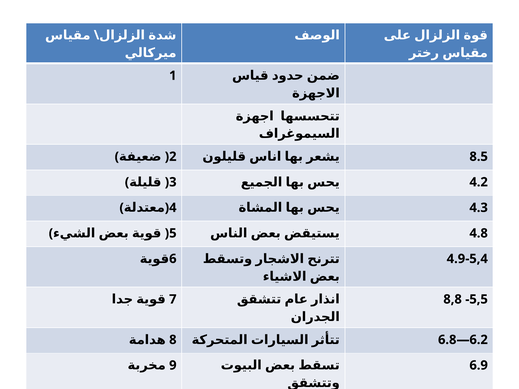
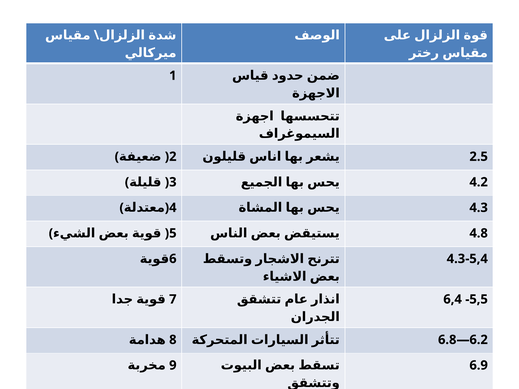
8.5: 8.5 -> 2.5
4.9-5,4: 4.9-5,4 -> 4.3-5,4
8,8: 8,8 -> 6,4
